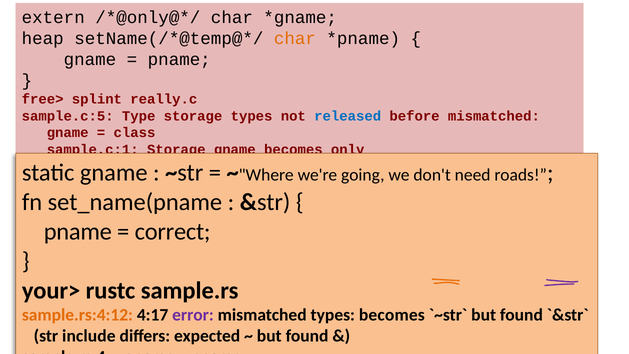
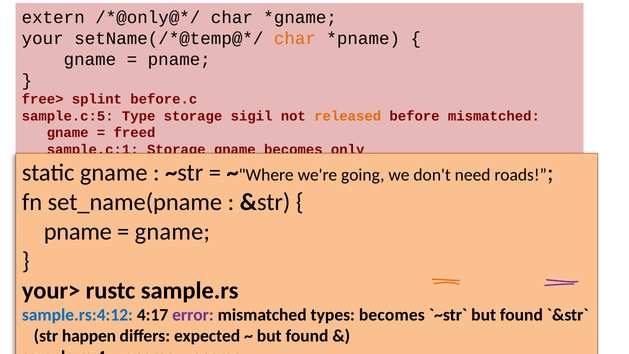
heap: heap -> your
really.c: really.c -> before.c
storage types: types -> sigil
released colour: blue -> orange
class: class -> freed
correct at (173, 232): correct -> gname
sample.rs:4:12 colour: orange -> blue
include: include -> happen
